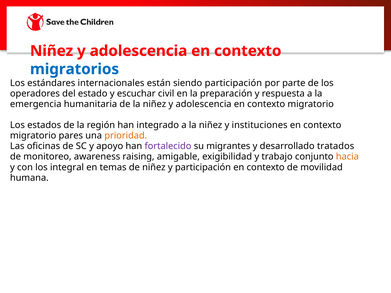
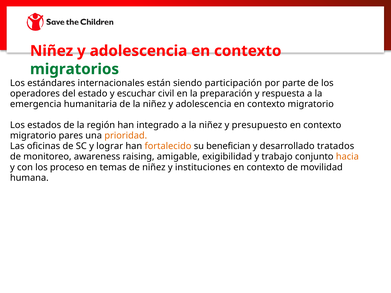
migratorios colour: blue -> green
instituciones: instituciones -> presupuesto
apoyo: apoyo -> lograr
fortalecido colour: purple -> orange
migrantes: migrantes -> benefician
integral: integral -> proceso
y participación: participación -> instituciones
